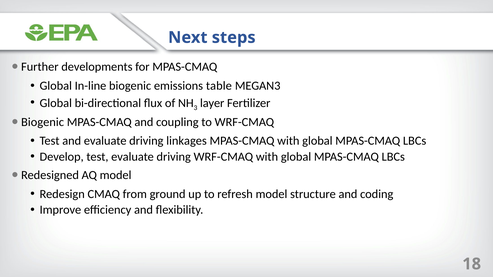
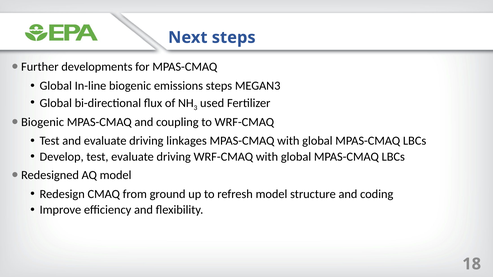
emissions table: table -> steps
layer: layer -> used
